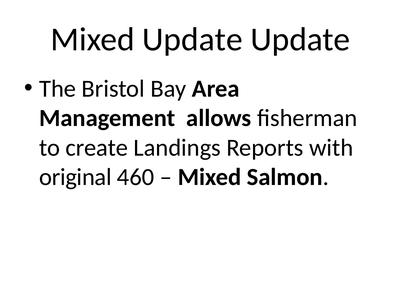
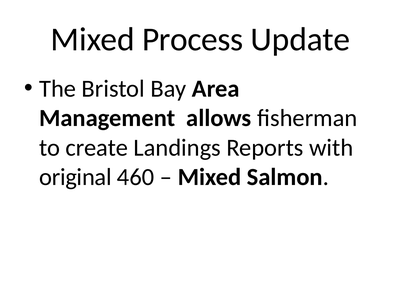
Mixed Update: Update -> Process
